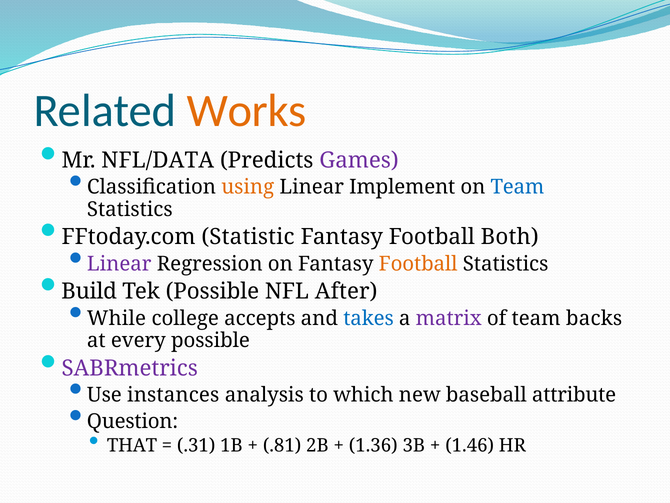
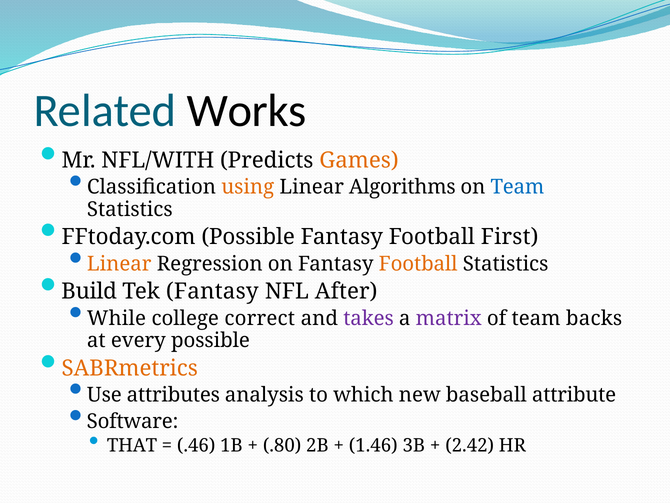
Works colour: orange -> black
NFL/DATA: NFL/DATA -> NFL/WITH
Games colour: purple -> orange
Implement: Implement -> Algorithms
FFtoday.com Statistic: Statistic -> Possible
Both: Both -> First
Linear at (119, 264) colour: purple -> orange
Tek Possible: Possible -> Fantasy
accepts: accepts -> correct
takes colour: blue -> purple
SABRmetrics colour: purple -> orange
instances: instances -> attributes
Question: Question -> Software
.31: .31 -> .46
.81: .81 -> .80
1.36: 1.36 -> 1.46
1.46: 1.46 -> 2.42
